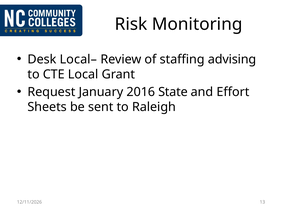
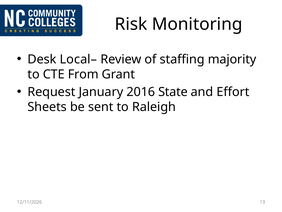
advising: advising -> majority
Local: Local -> From
